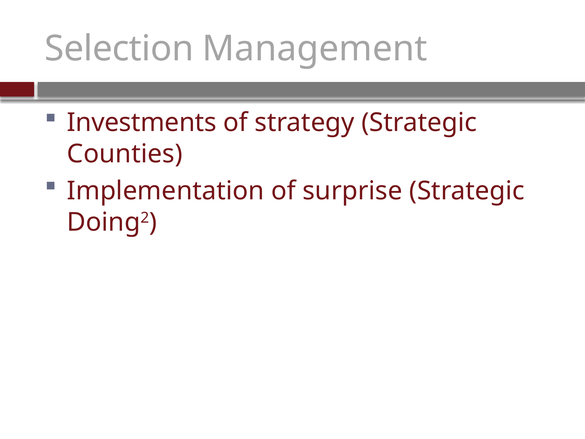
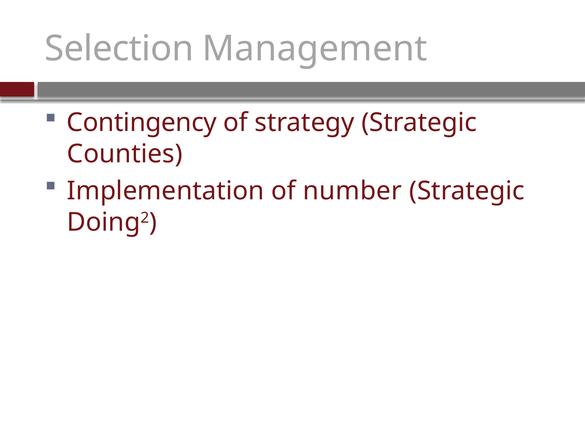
Investments: Investments -> Contingency
surprise: surprise -> number
